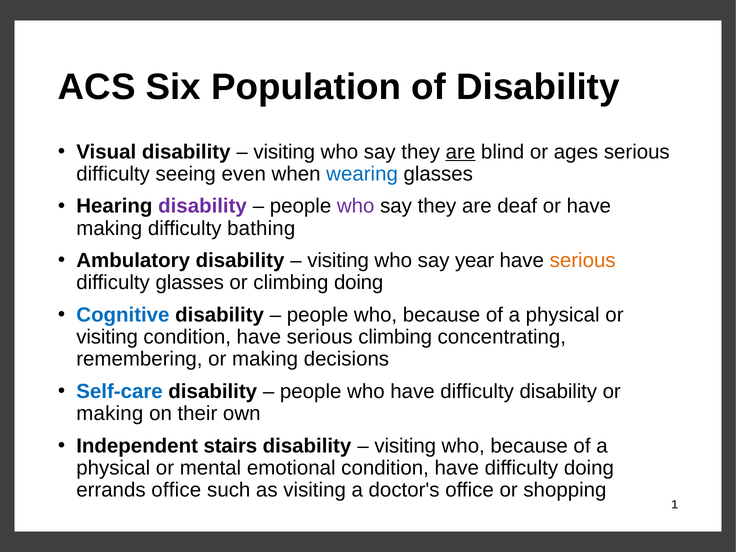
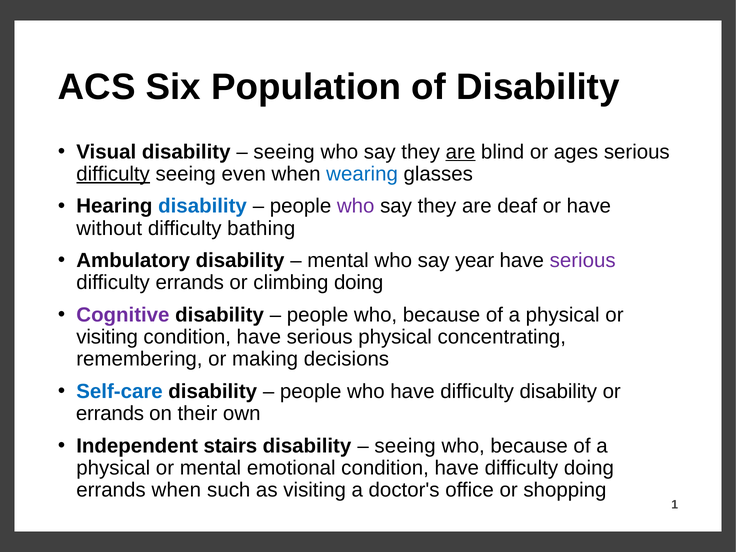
visiting at (284, 152): visiting -> seeing
difficulty at (113, 174) underline: none -> present
disability at (203, 206) colour: purple -> blue
making at (109, 228): making -> without
visiting at (338, 261): visiting -> mental
serious at (583, 261) colour: orange -> purple
difficulty glasses: glasses -> errands
Cognitive colour: blue -> purple
serious climbing: climbing -> physical
making at (110, 414): making -> errands
visiting at (405, 446): visiting -> seeing
errands office: office -> when
